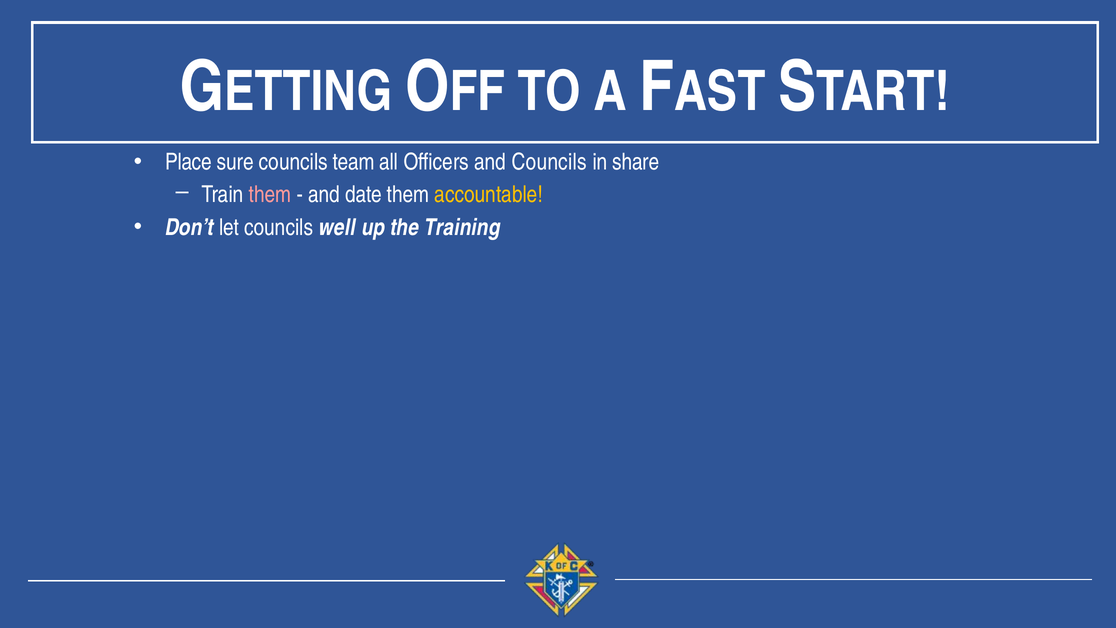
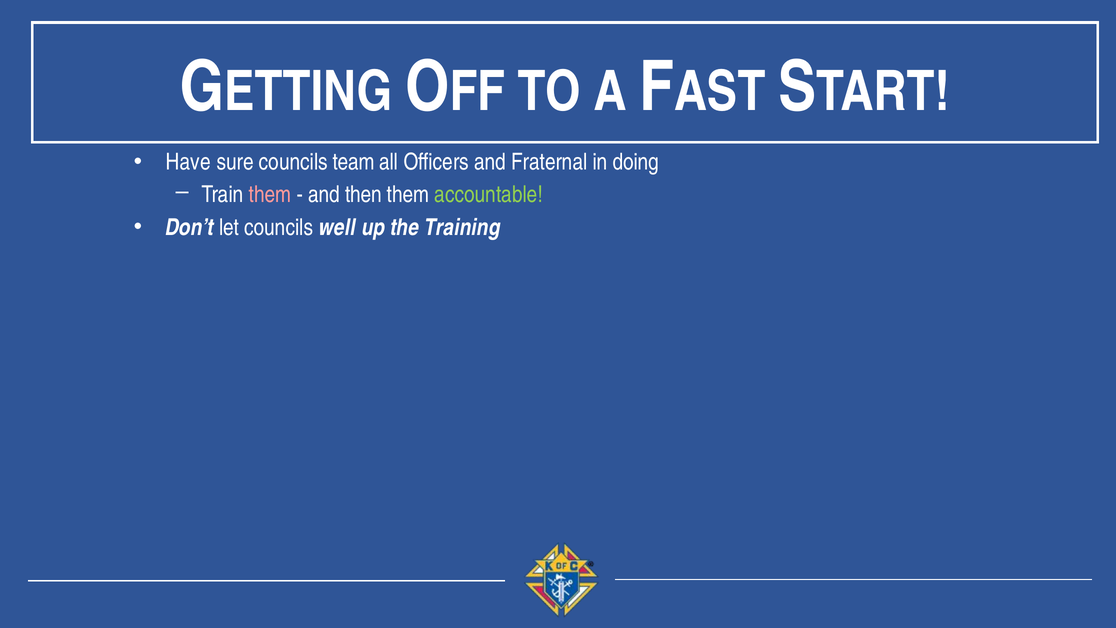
Place: Place -> Have
and Councils: Councils -> Fraternal
share: share -> doing
date: date -> then
accountable colour: yellow -> light green
